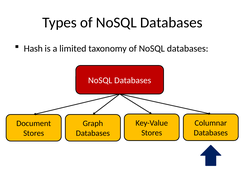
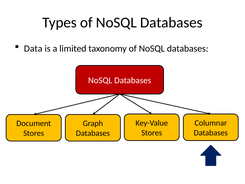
Hash: Hash -> Data
